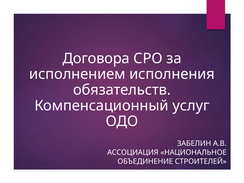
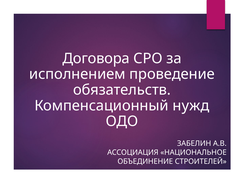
исполнения: исполнения -> проведение
услуг: услуг -> нужд
